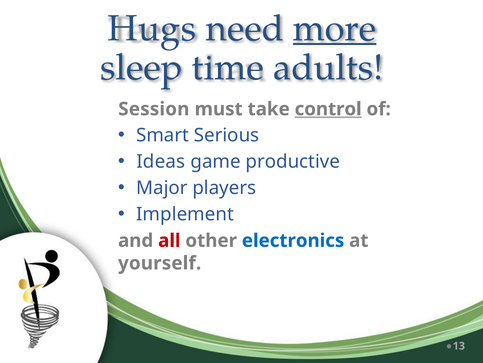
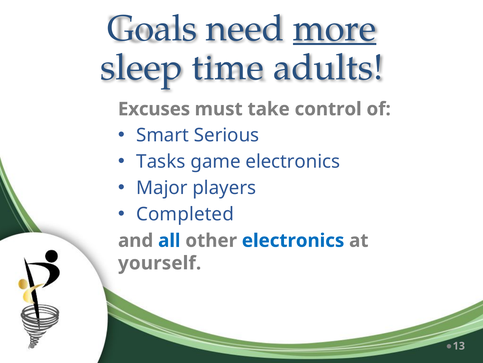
Hugs: Hugs -> Goals
Session: Session -> Excuses
control underline: present -> none
Ideas: Ideas -> Tasks
game productive: productive -> electronics
Implement: Implement -> Completed
all colour: red -> blue
